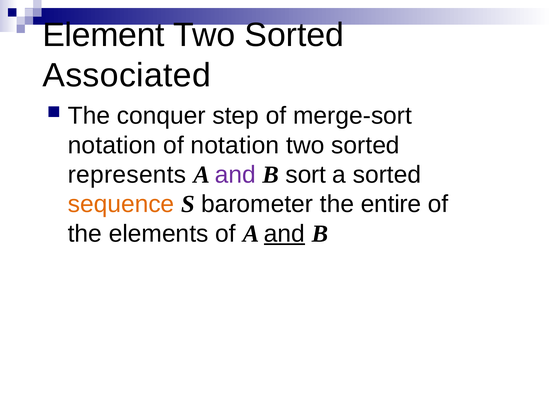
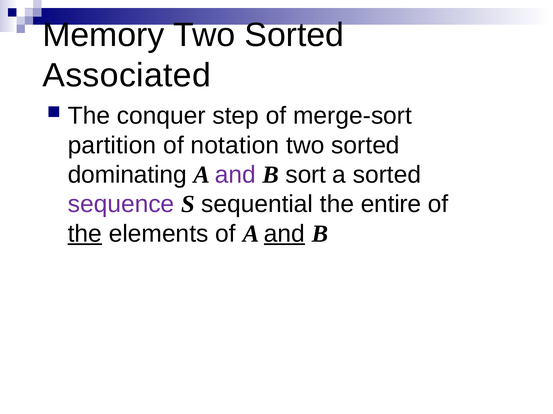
Element: Element -> Memory
notation at (112, 146): notation -> partition
represents: represents -> dominating
sequence colour: orange -> purple
barometer: barometer -> sequential
the at (85, 234) underline: none -> present
